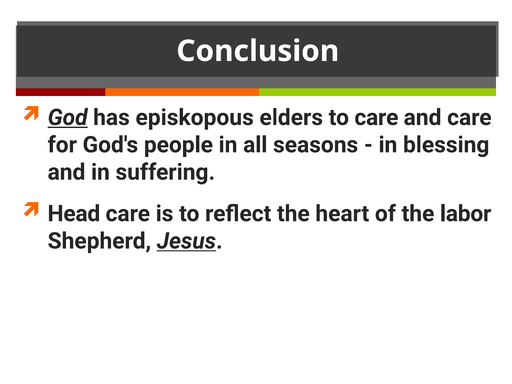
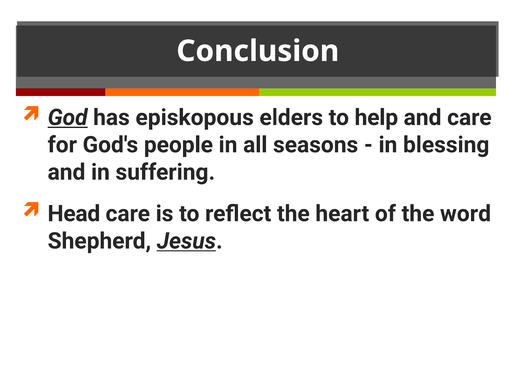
to care: care -> help
labor: labor -> word
